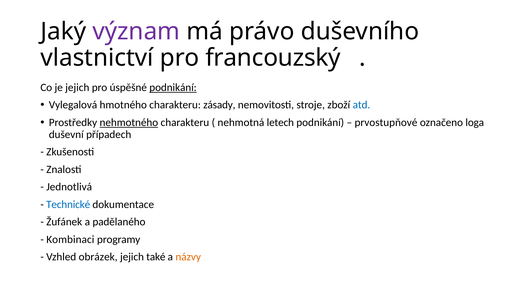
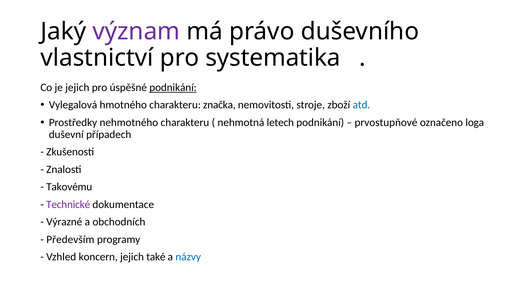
francouzský: francouzský -> systematika
zásady: zásady -> značka
nehmotného underline: present -> none
Jednotlivá: Jednotlivá -> Takovému
Technické colour: blue -> purple
Žufánek: Žufánek -> Výrazné
padělaného: padělaného -> obchodních
Kombinaci: Kombinaci -> Především
obrázek: obrázek -> koncern
názvy colour: orange -> blue
